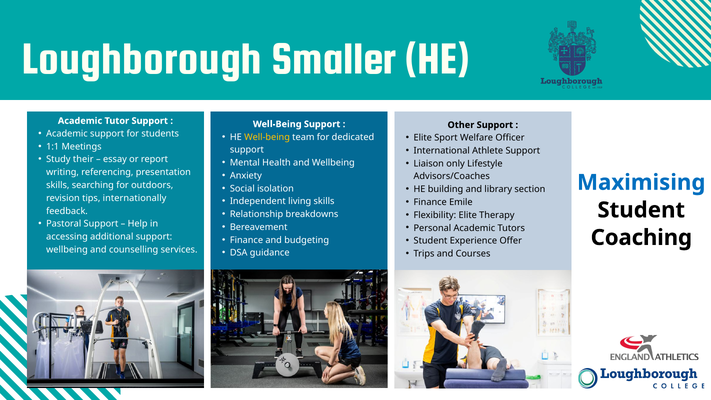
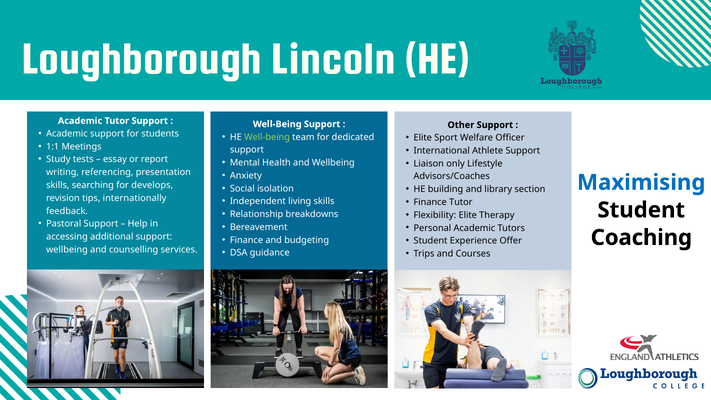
Smaller: Smaller -> Lincoln
Well-being at (267, 137) colour: yellow -> light green
their: their -> tests
outdoors: outdoors -> develops
Finance Emile: Emile -> Tutor
